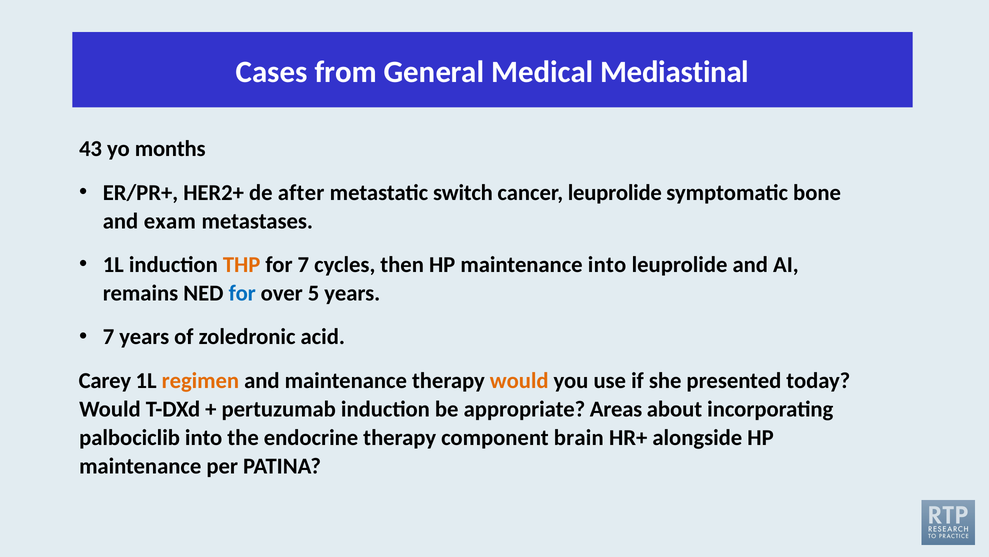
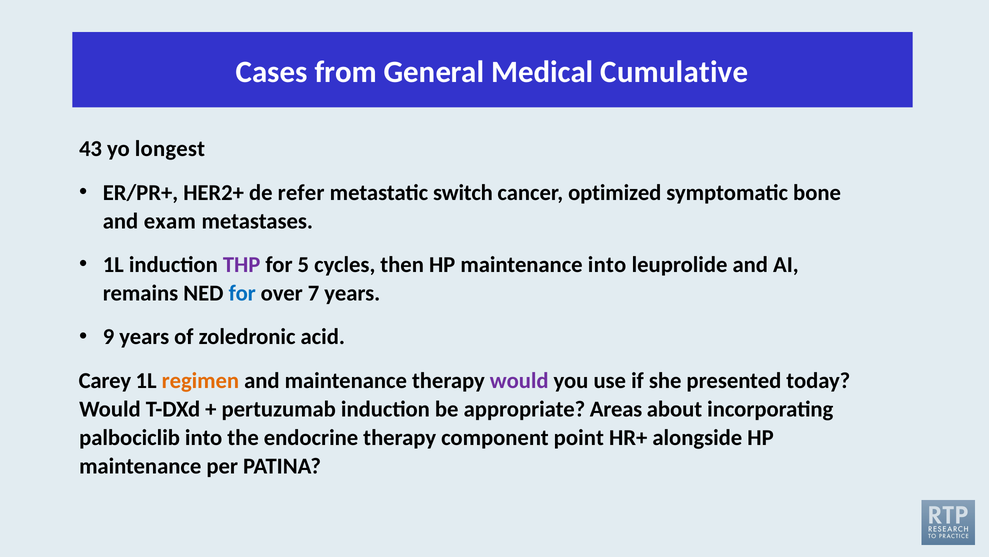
Mediastinal: Mediastinal -> Cumulative
months: months -> longest
after: after -> refer
cancer leuprolide: leuprolide -> optimized
THP colour: orange -> purple
for 7: 7 -> 5
5: 5 -> 7
7 at (109, 336): 7 -> 9
would at (519, 380) colour: orange -> purple
brain: brain -> point
